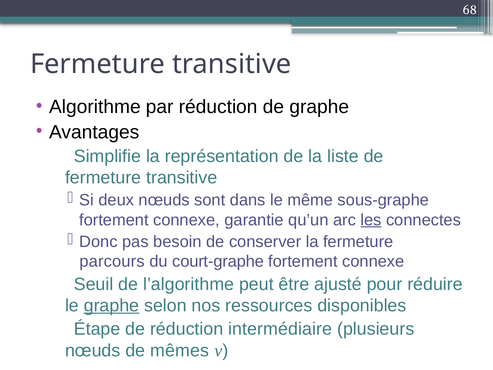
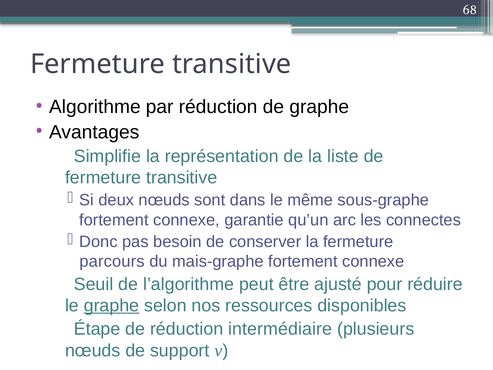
les underline: present -> none
court-graphe: court-graphe -> mais-graphe
mêmes: mêmes -> support
